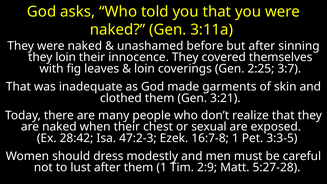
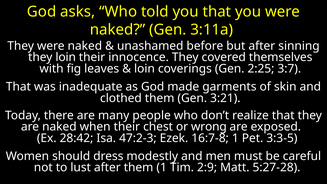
sexual: sexual -> wrong
